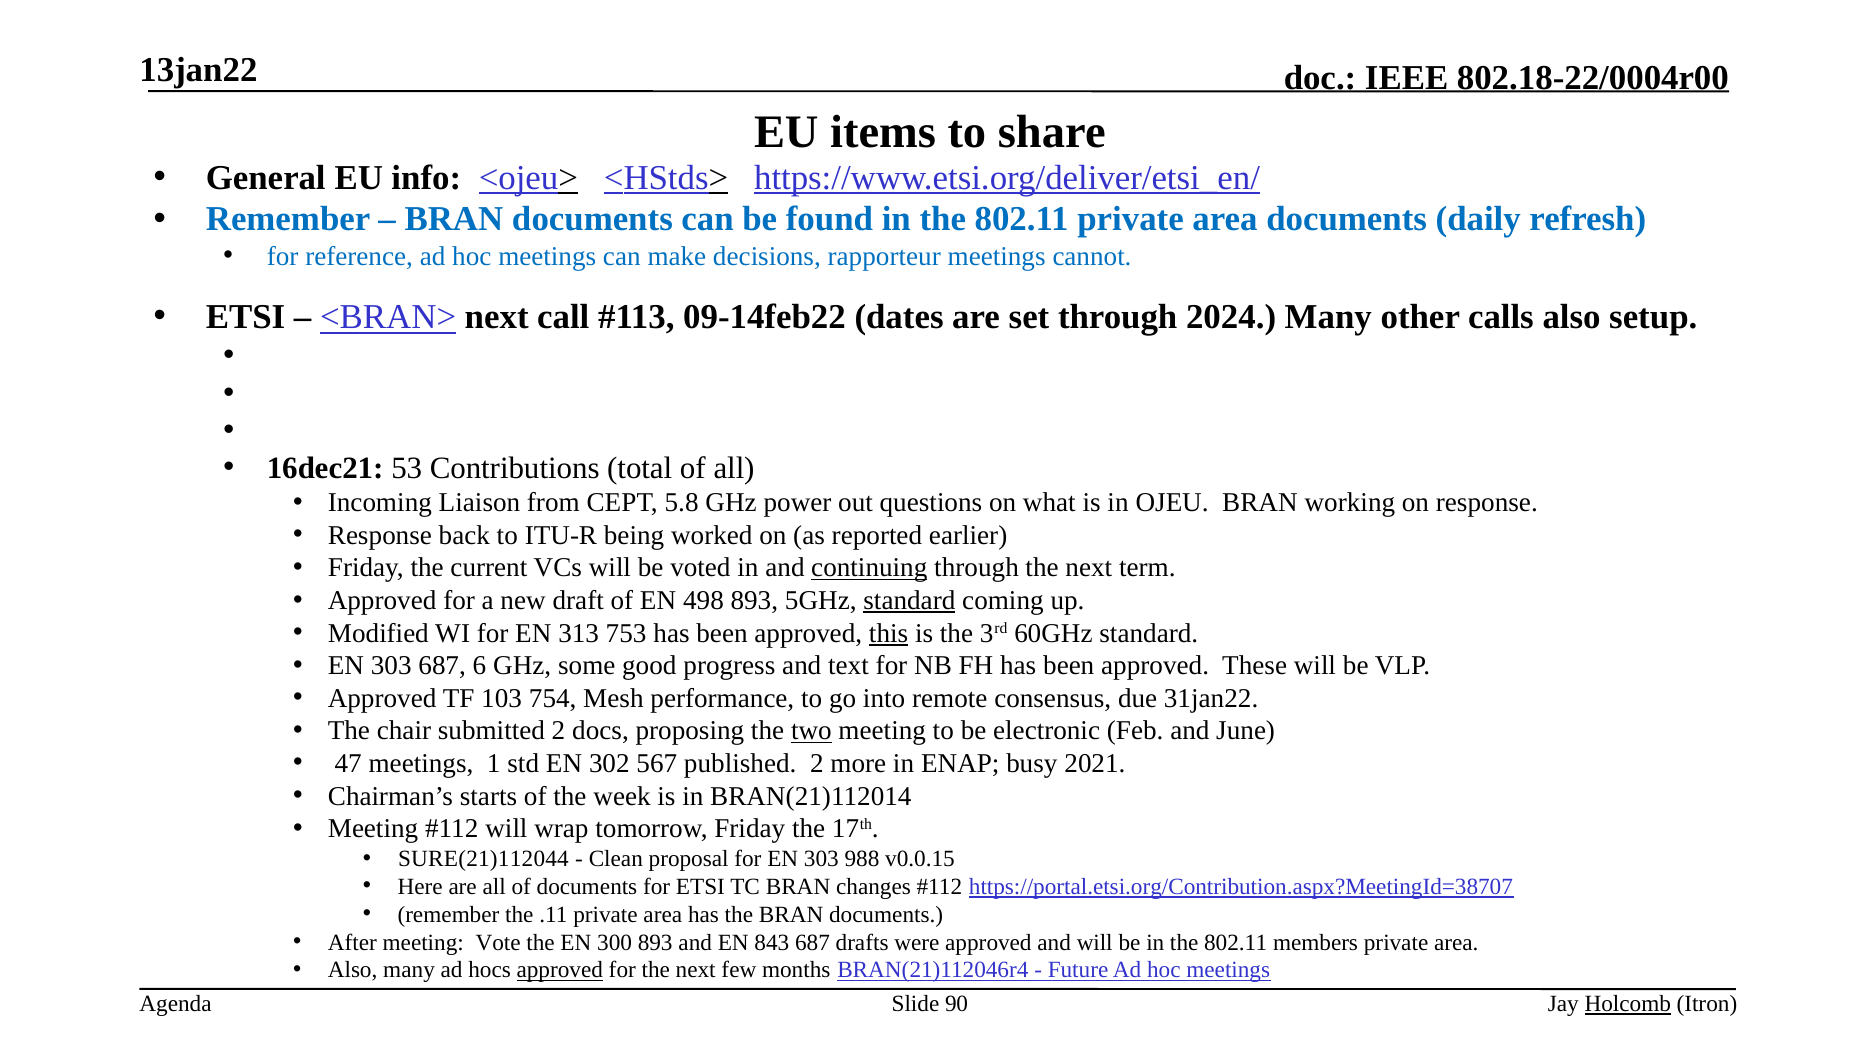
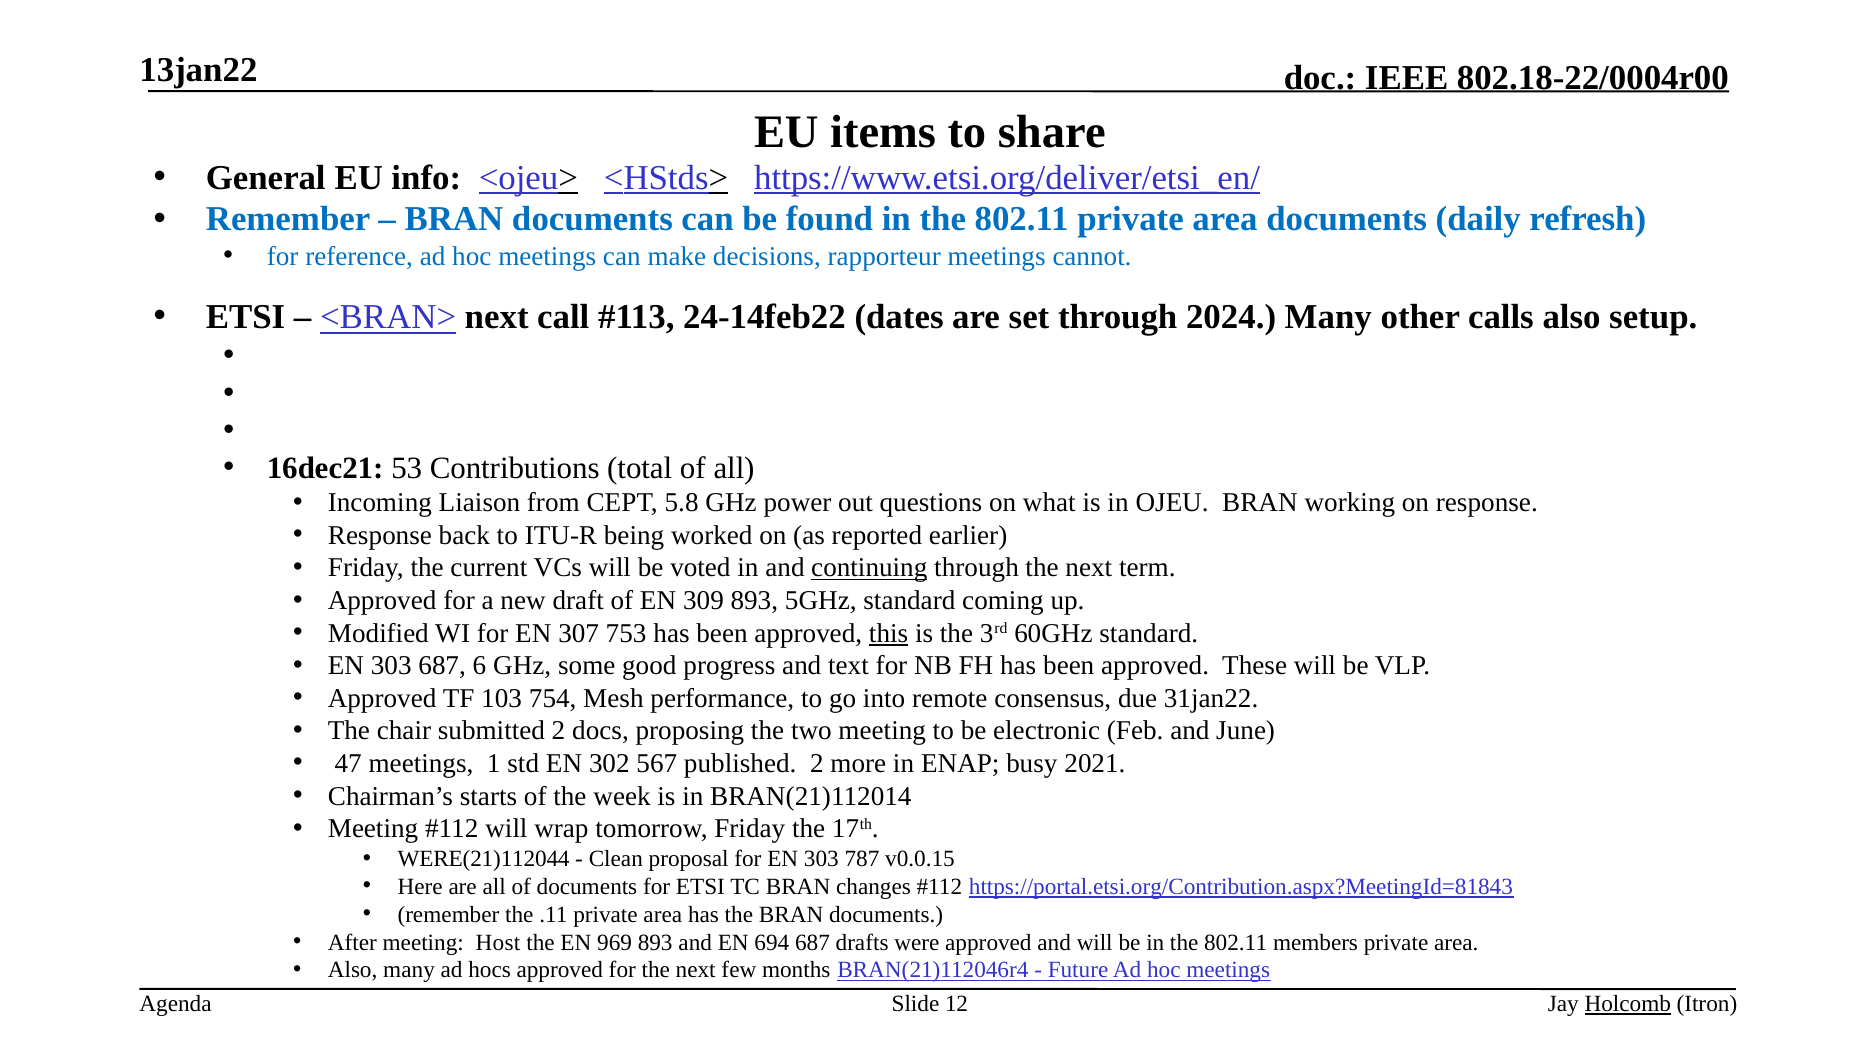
09-14feb22: 09-14feb22 -> 24-14feb22
498: 498 -> 309
standard at (909, 600) underline: present -> none
313: 313 -> 307
two underline: present -> none
SURE(21)112044: SURE(21)112044 -> WERE(21)112044
988: 988 -> 787
https://portal.etsi.org/Contribution.aspx?MeetingId=38707: https://portal.etsi.org/Contribution.aspx?MeetingId=38707 -> https://portal.etsi.org/Contribution.aspx?MeetingId=81843
Vote: Vote -> Host
300: 300 -> 969
843: 843 -> 694
approved at (560, 970) underline: present -> none
90: 90 -> 12
